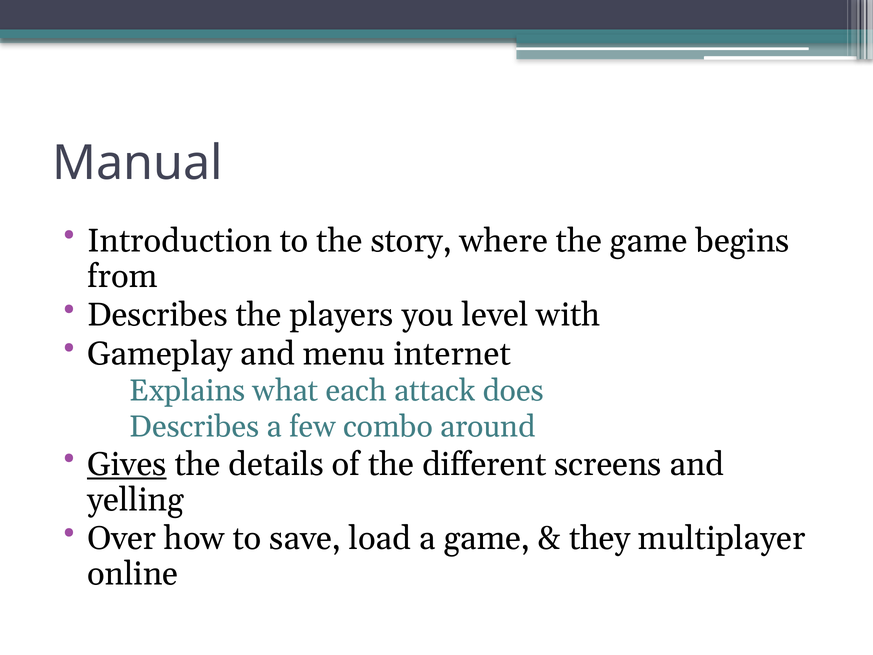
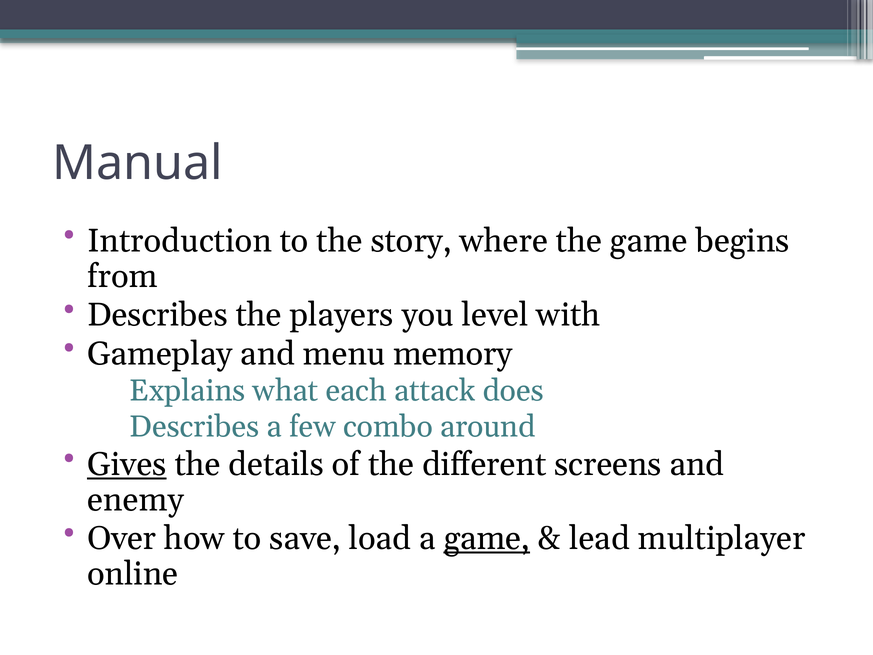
internet: internet -> memory
yelling: yelling -> enemy
game at (487, 538) underline: none -> present
they: they -> lead
